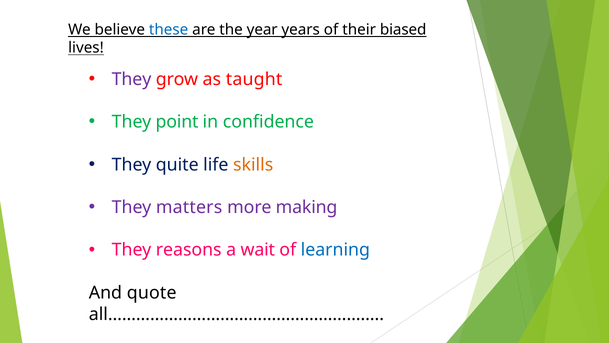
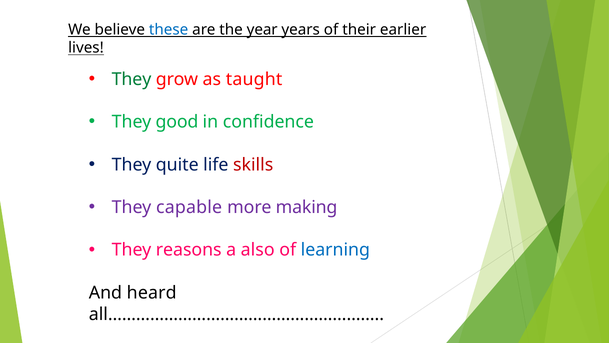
biased: biased -> earlier
They at (132, 79) colour: purple -> green
point: point -> good
skills colour: orange -> red
matters: matters -> capable
wait: wait -> also
quote: quote -> heard
